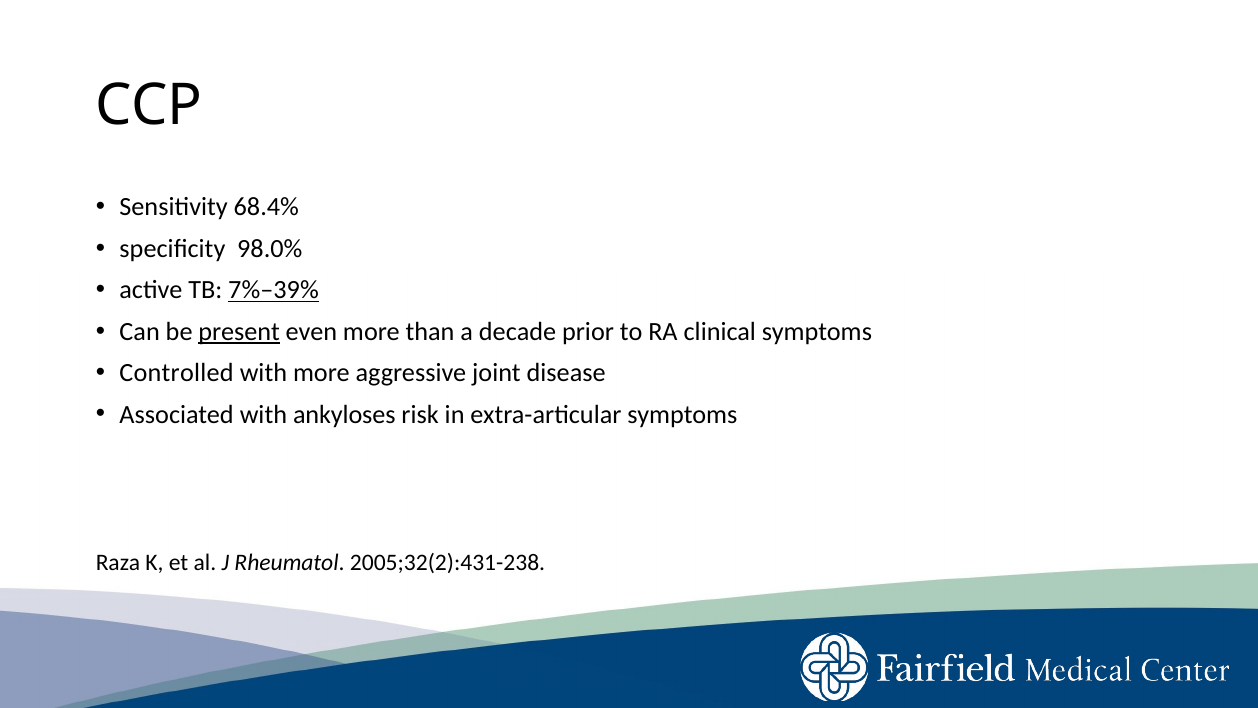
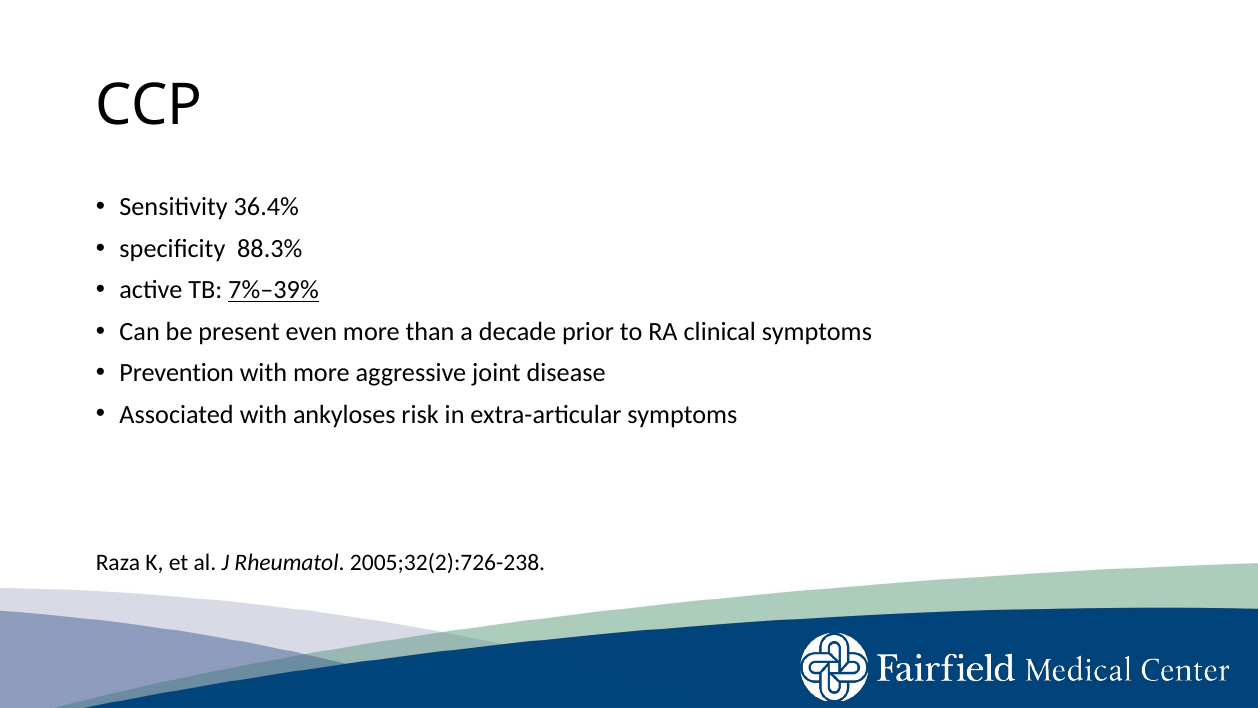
68.4%: 68.4% -> 36.4%
98.0%: 98.0% -> 88.3%
present underline: present -> none
Controlled: Controlled -> Prevention
2005;32(2):431-238: 2005;32(2):431-238 -> 2005;32(2):726-238
